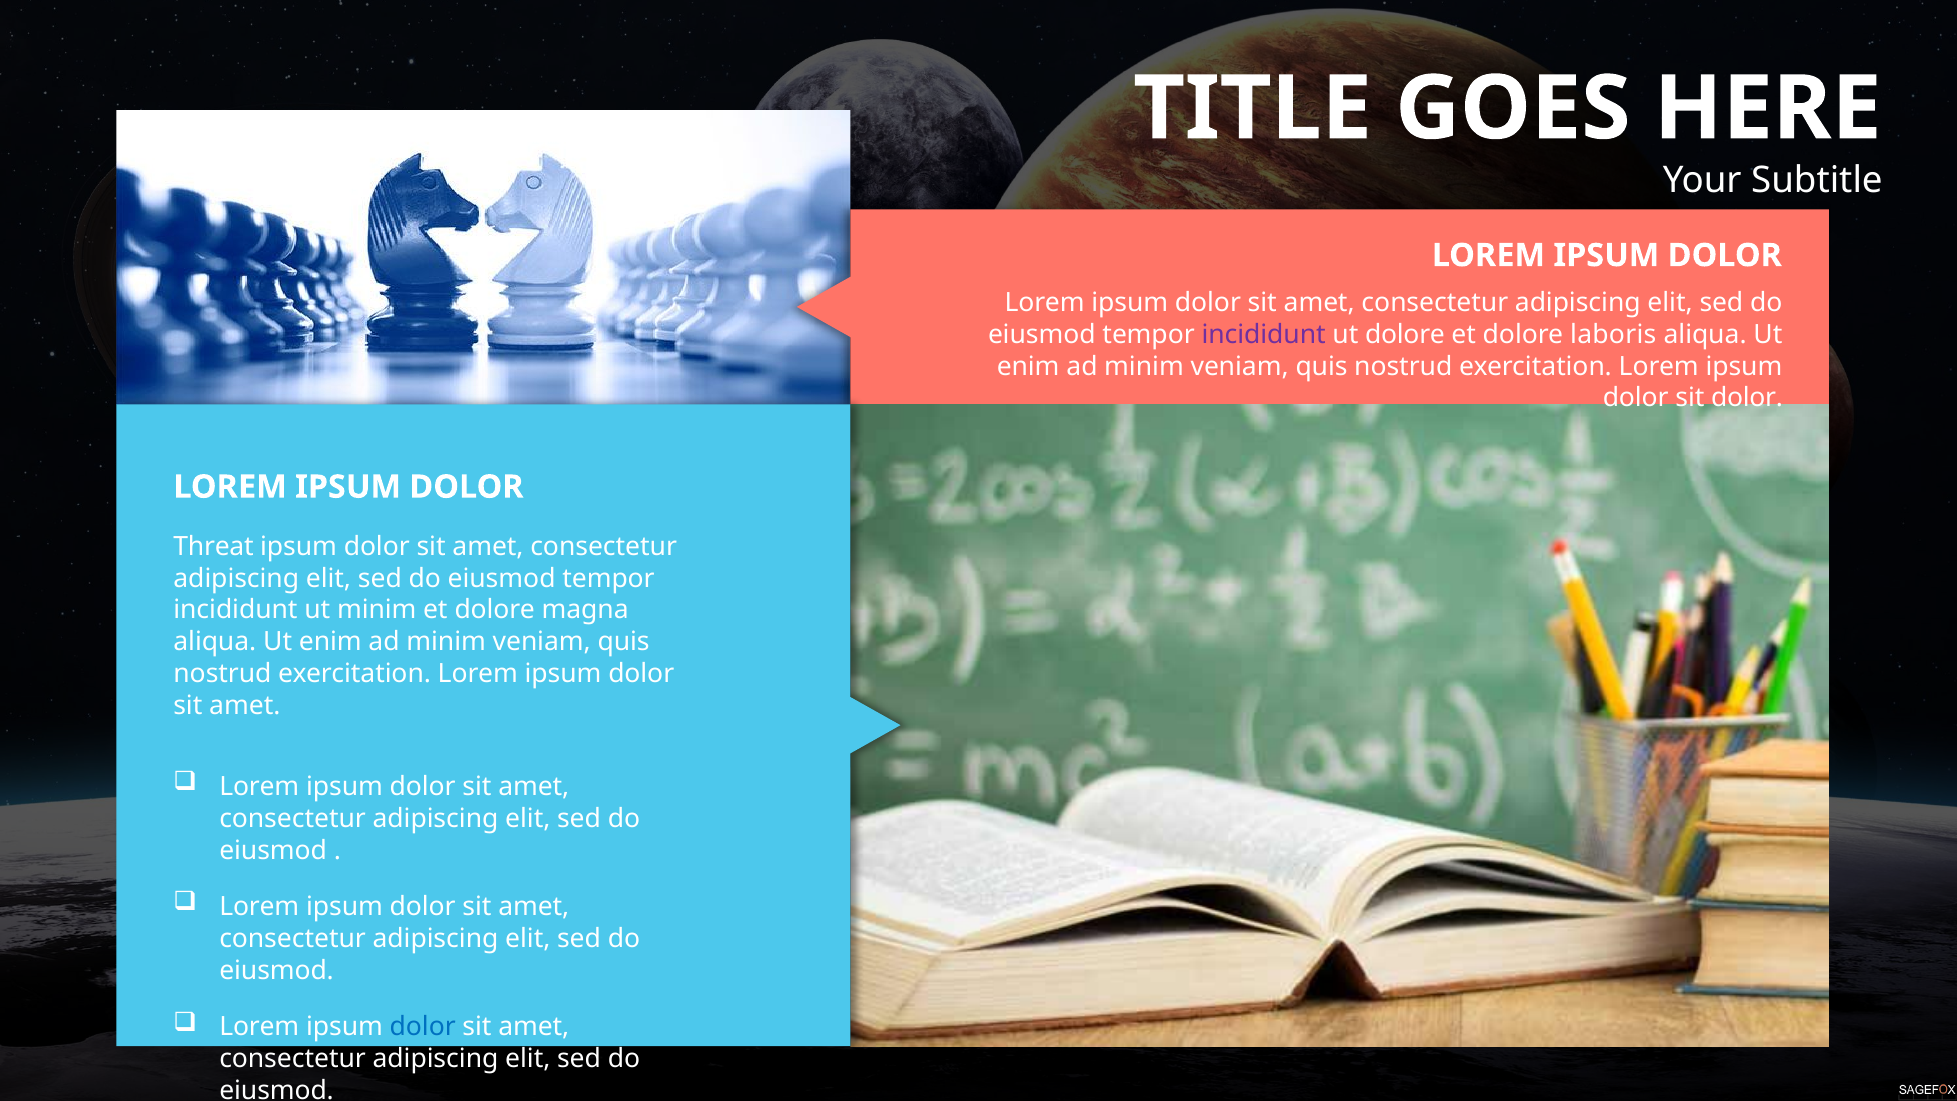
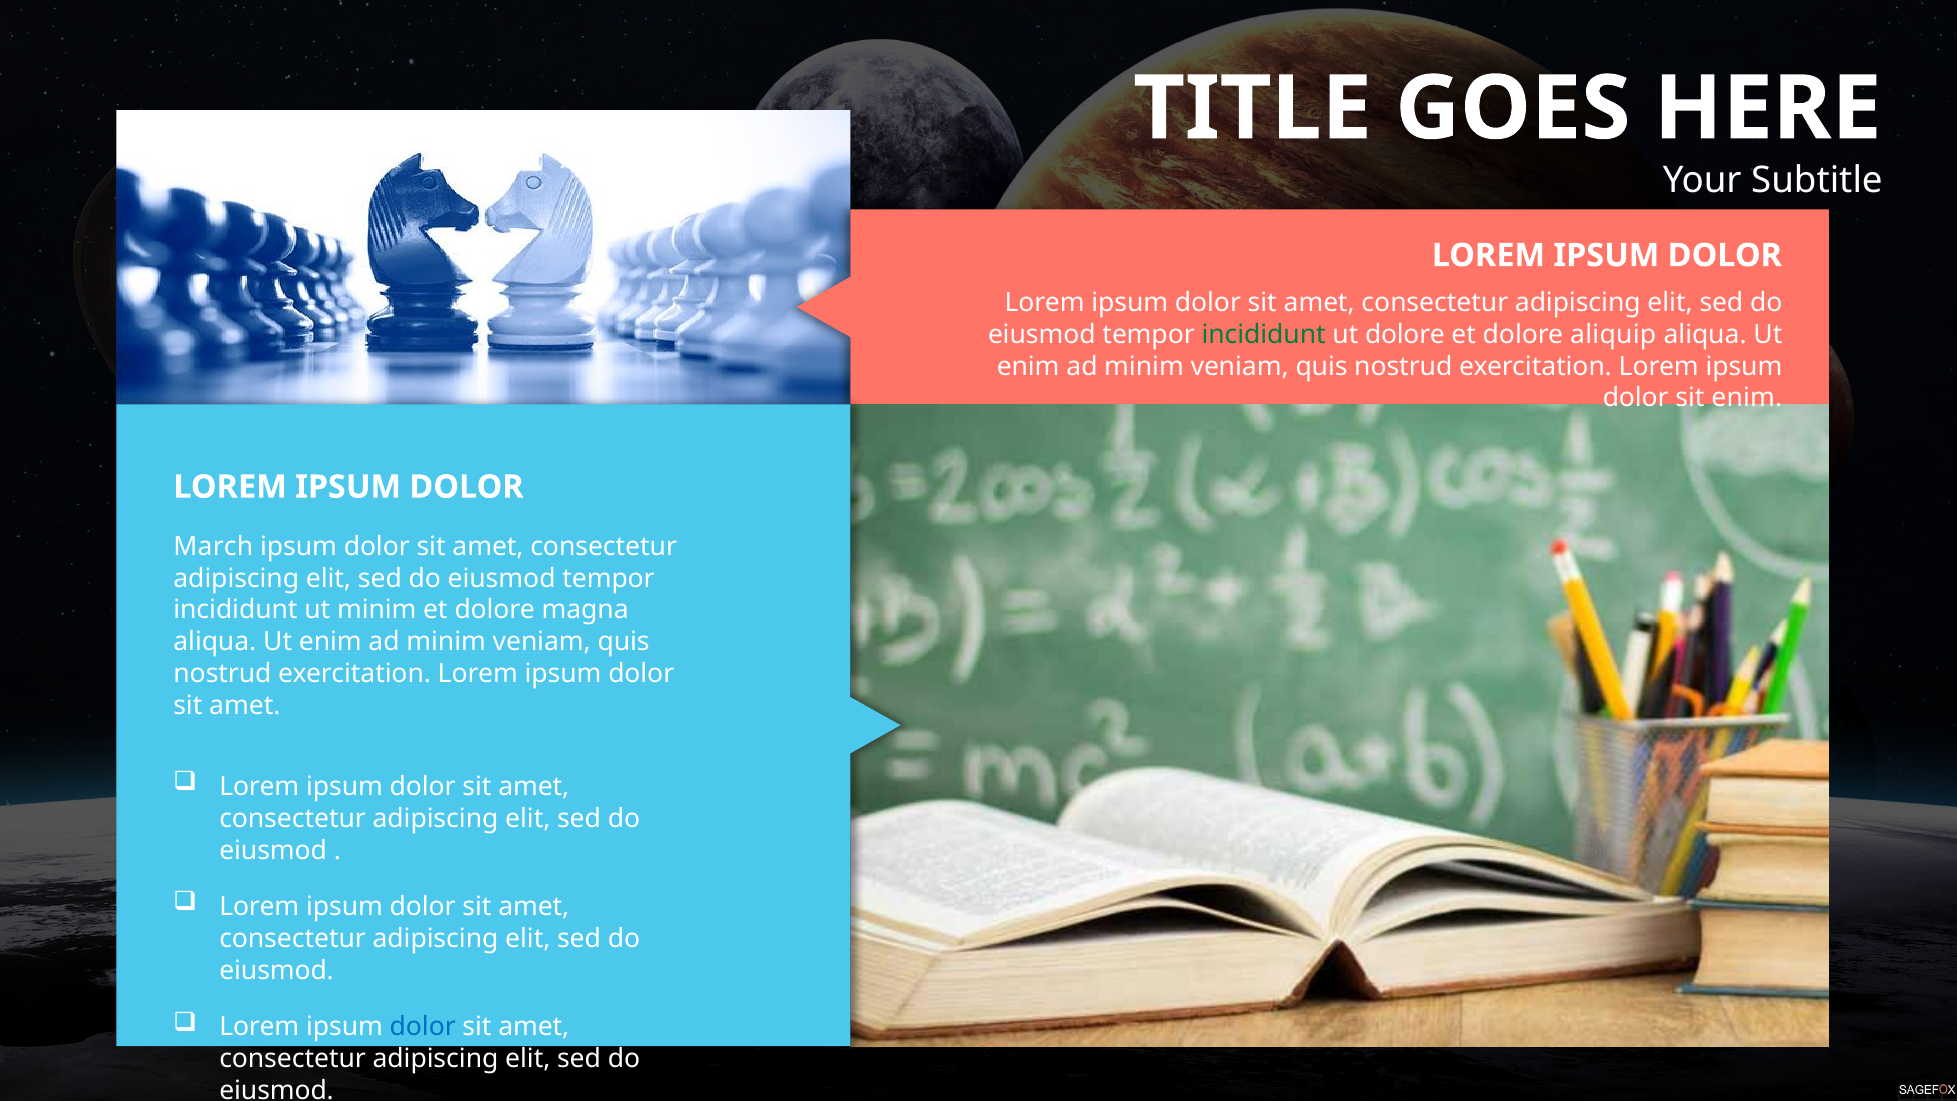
incididunt at (1264, 334) colour: purple -> green
laboris: laboris -> aliquip
sit dolor: dolor -> enim
Threat: Threat -> March
